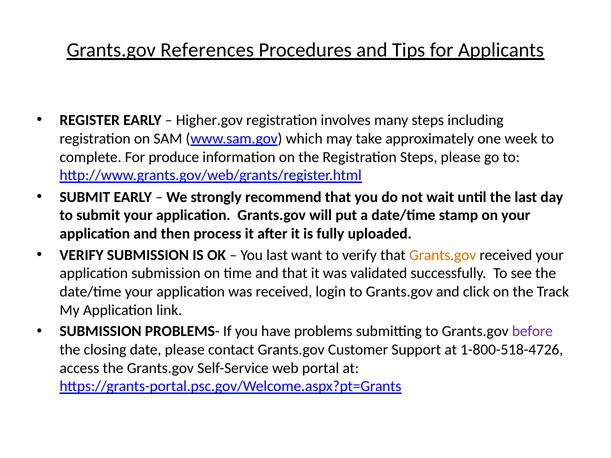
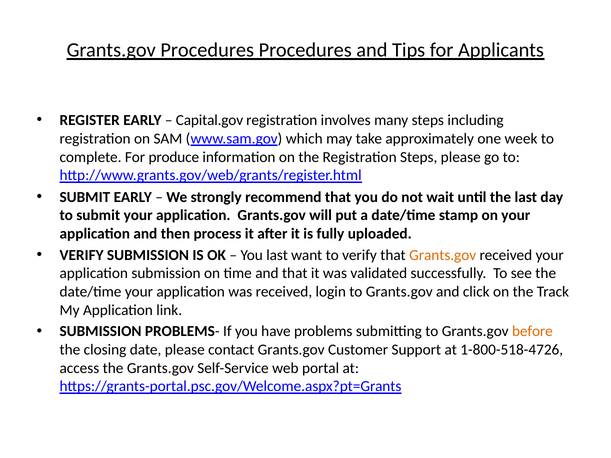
Grants.gov References: References -> Procedures
Higher.gov: Higher.gov -> Capital.gov
before colour: purple -> orange
